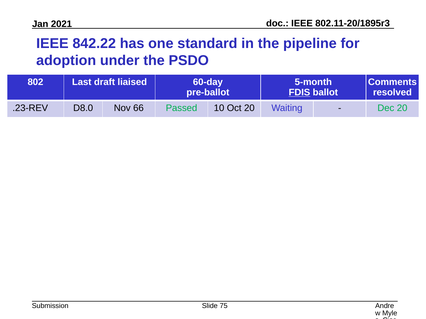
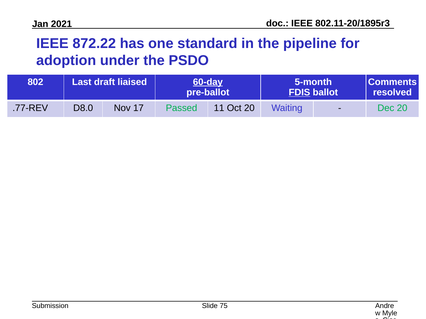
842.22: 842.22 -> 872.22
60-day underline: none -> present
.23-REV: .23-REV -> .77-REV
66: 66 -> 17
10: 10 -> 11
